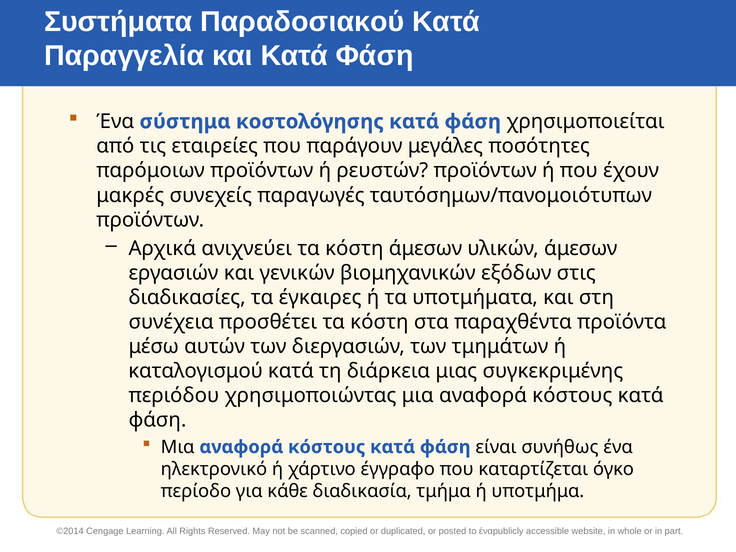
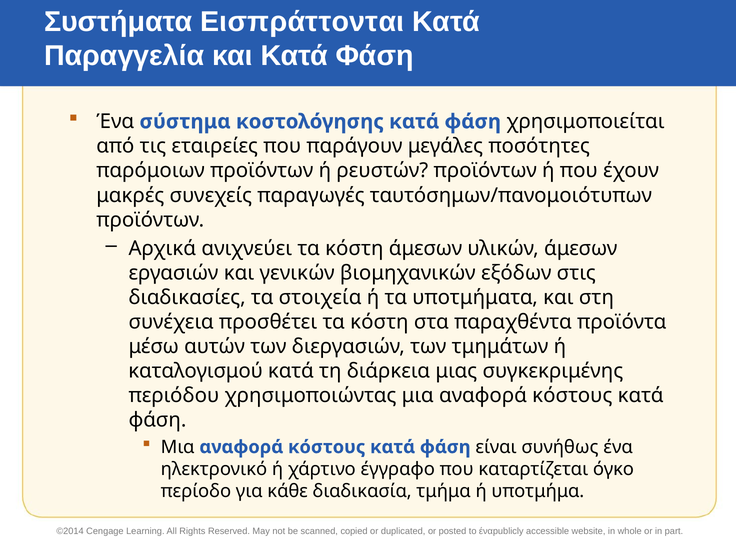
Παραδοσιακού: Παραδοσιακού -> Εισπράττονται
έγκαιρες: έγκαιρες -> στοιχεία
